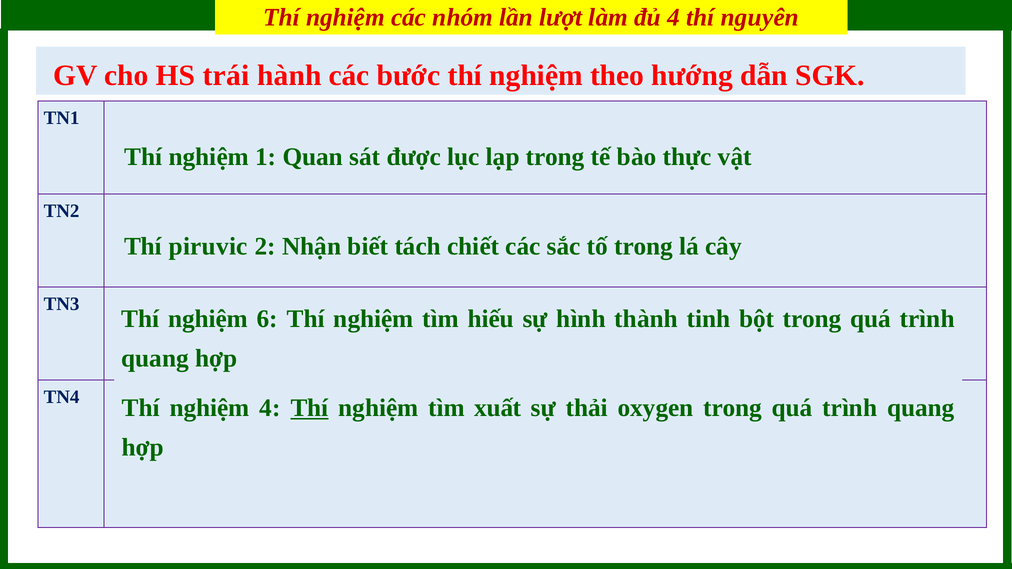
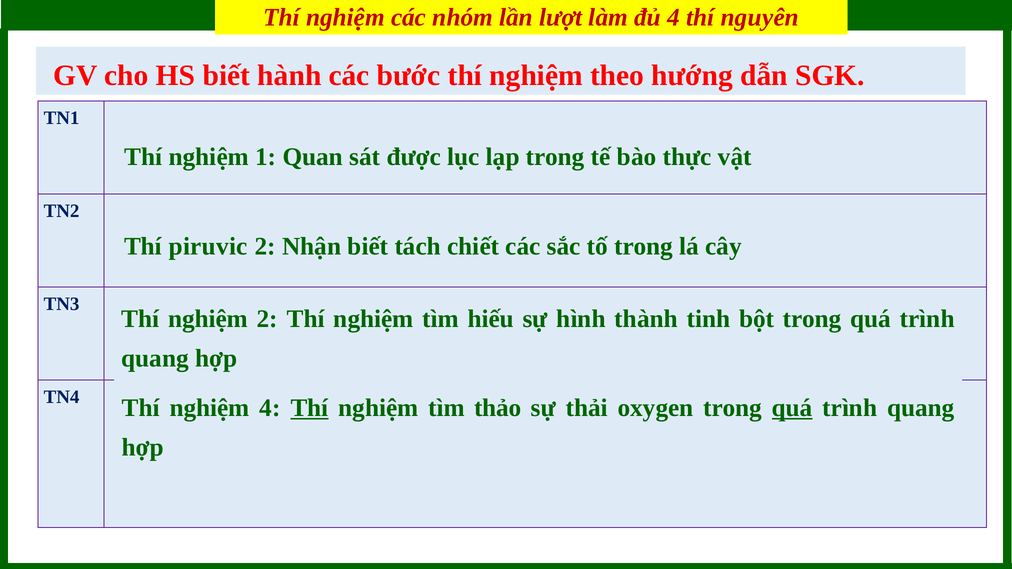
HS trái: trái -> biết
nghiệm 6: 6 -> 2
xuất: xuất -> thảo
quá at (792, 408) underline: none -> present
